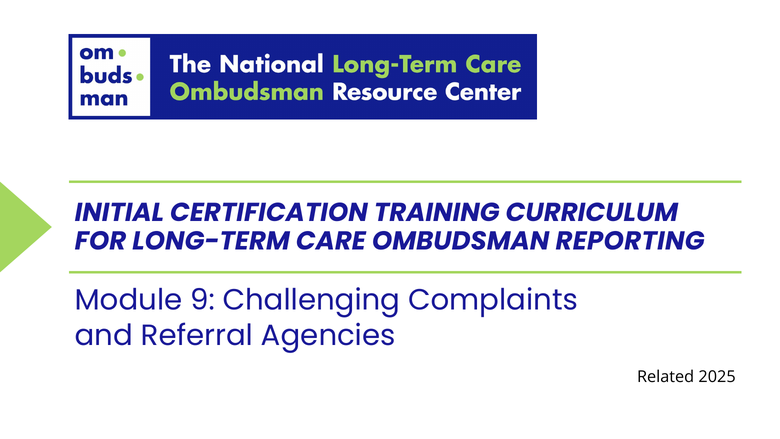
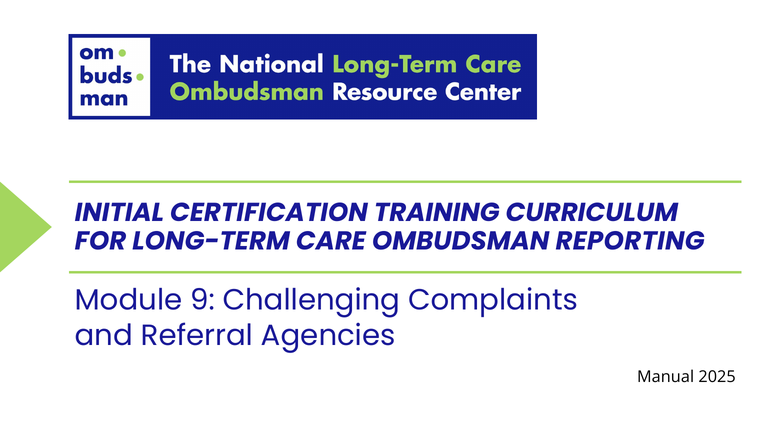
Related: Related -> Manual
